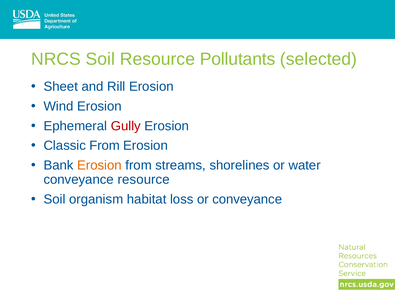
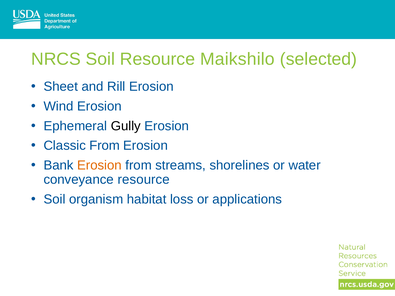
Pollutants: Pollutants -> Maikshilo
Gully colour: red -> black
or conveyance: conveyance -> applications
